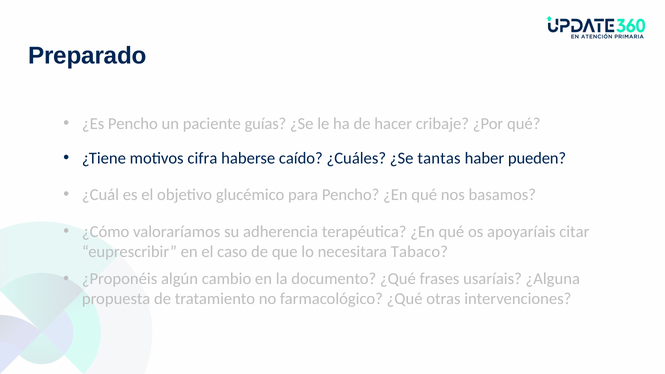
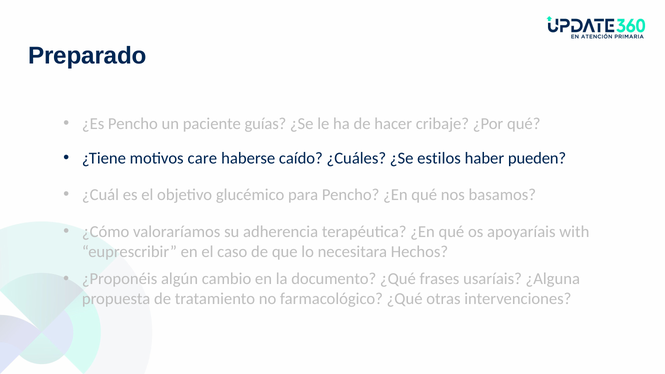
cifra: cifra -> care
tantas: tantas -> estilos
citar: citar -> with
Tabaco: Tabaco -> Hechos
